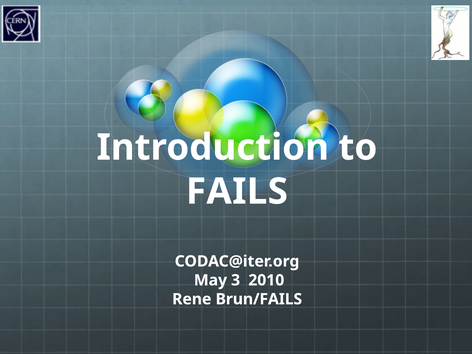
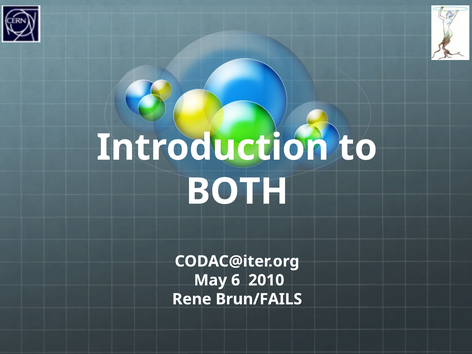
FAILS: FAILS -> BOTH
3: 3 -> 6
